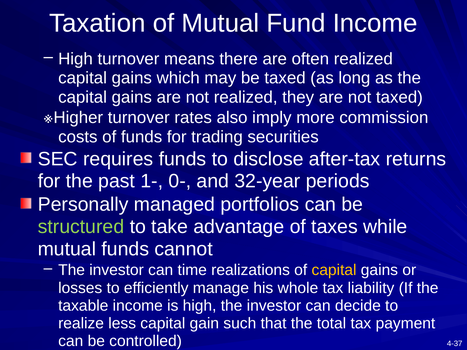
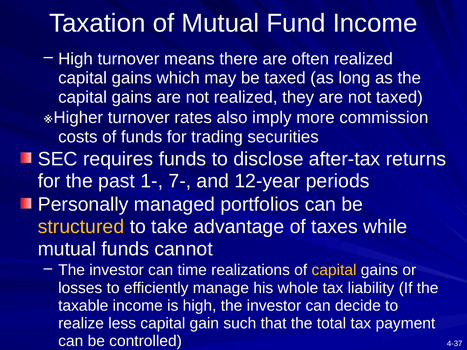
0-: 0- -> 7-
32-year: 32-year -> 12-year
structured colour: light green -> yellow
